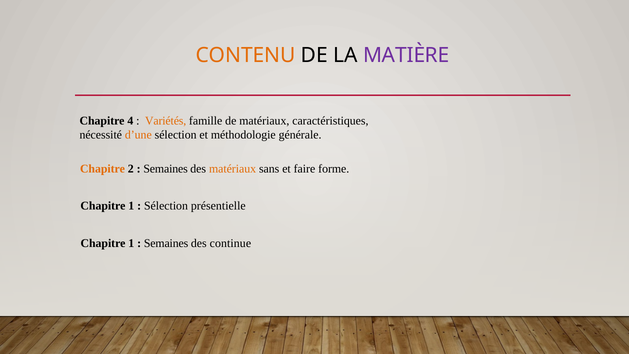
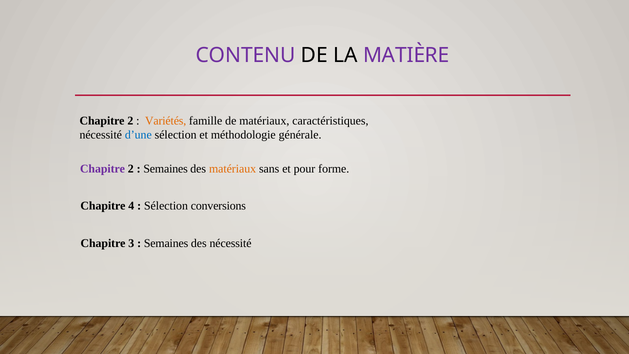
CONTENU colour: orange -> purple
4 at (130, 121): 4 -> 2
d’une colour: orange -> blue
Chapitre at (102, 169) colour: orange -> purple
faire: faire -> pour
1 at (131, 206): 1 -> 4
présentielle: présentielle -> conversions
1 at (131, 243): 1 -> 3
des continue: continue -> nécessité
